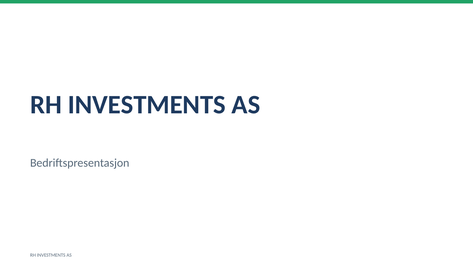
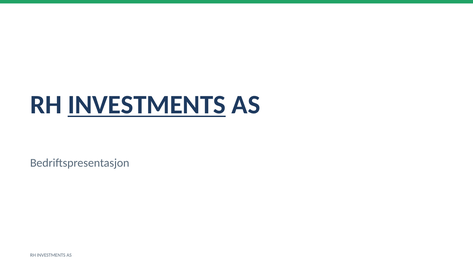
INVESTMENTS at (147, 105) underline: none -> present
